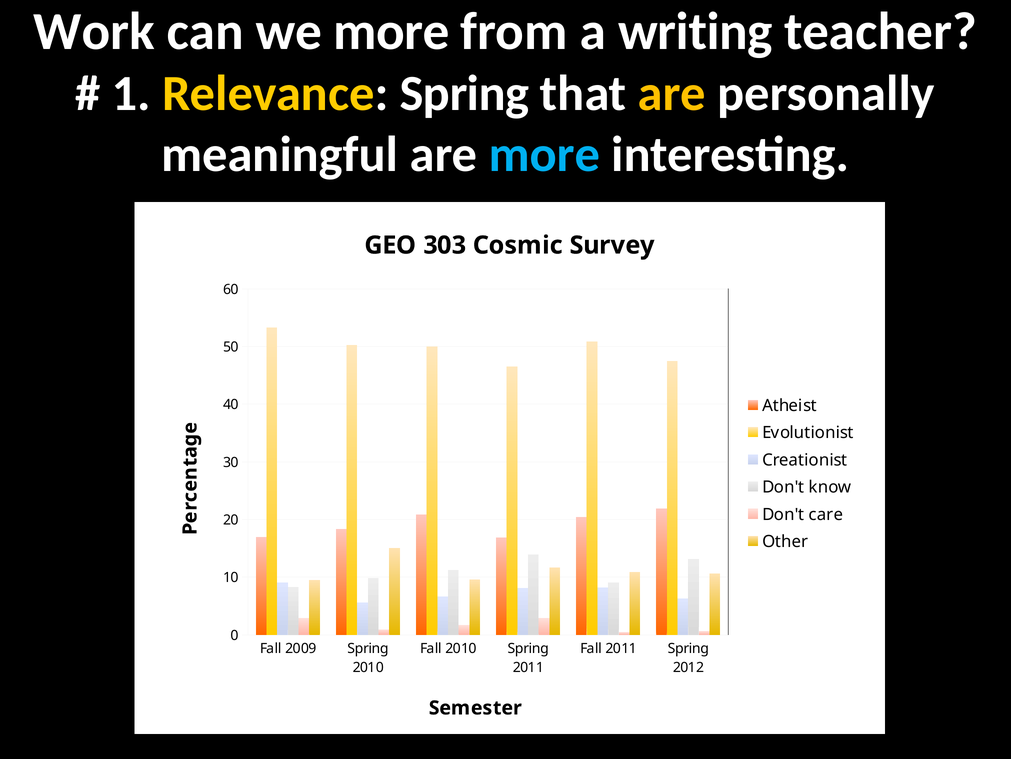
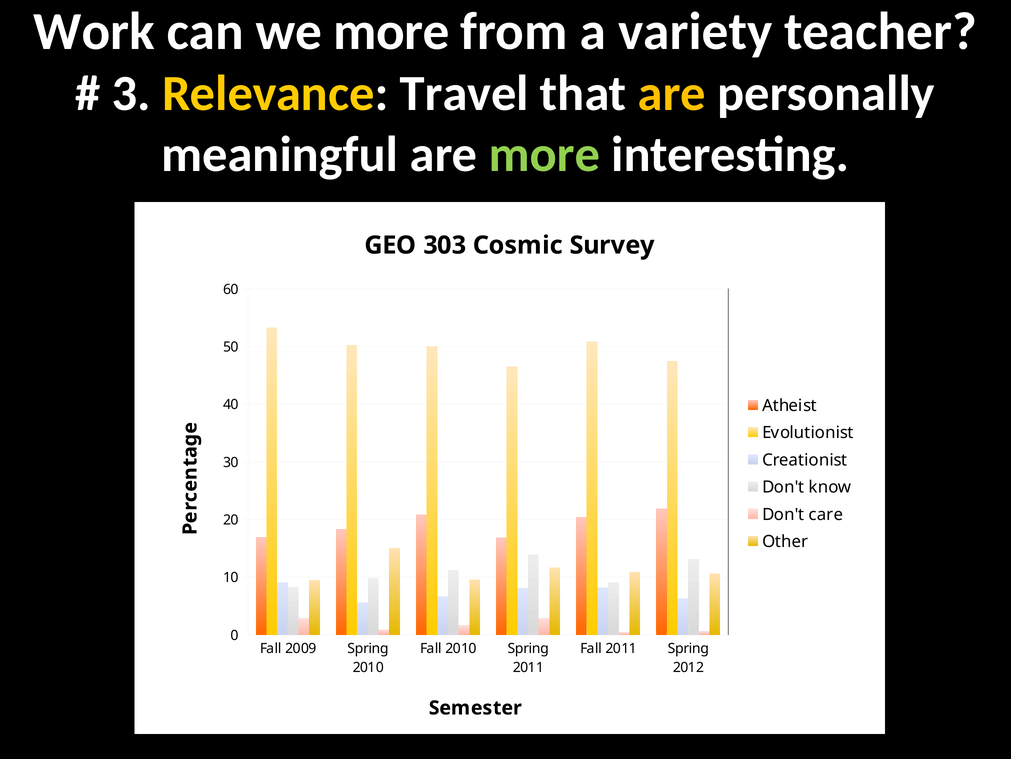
writing: writing -> variety
1: 1 -> 3
Relevance Spring: Spring -> Travel
more at (544, 154) colour: light blue -> light green
